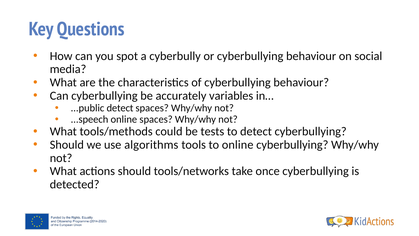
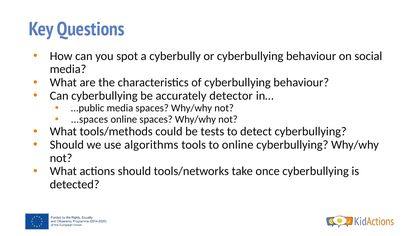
variables: variables -> detector
...public detect: detect -> media
...speech: ...speech -> ...spaces
